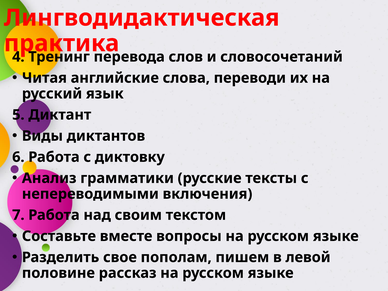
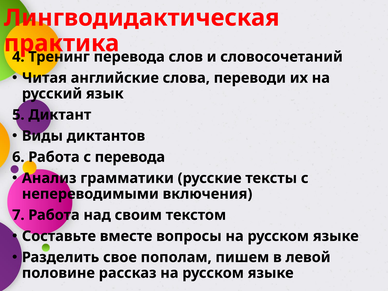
с диктовку: диктовку -> перевода
